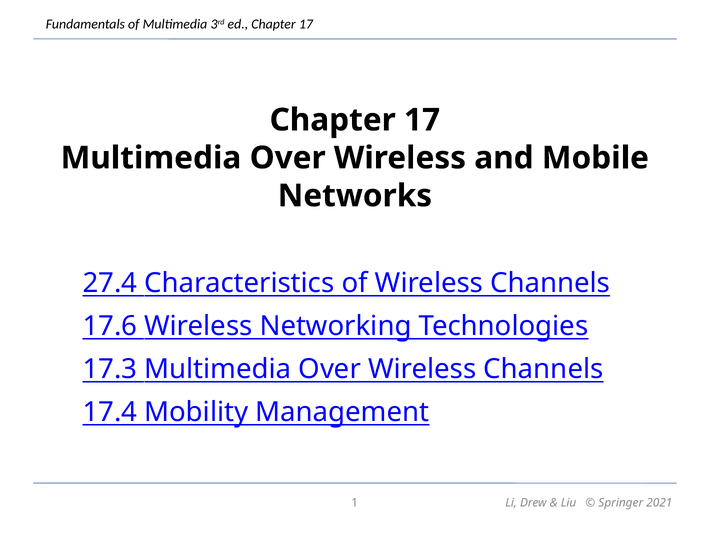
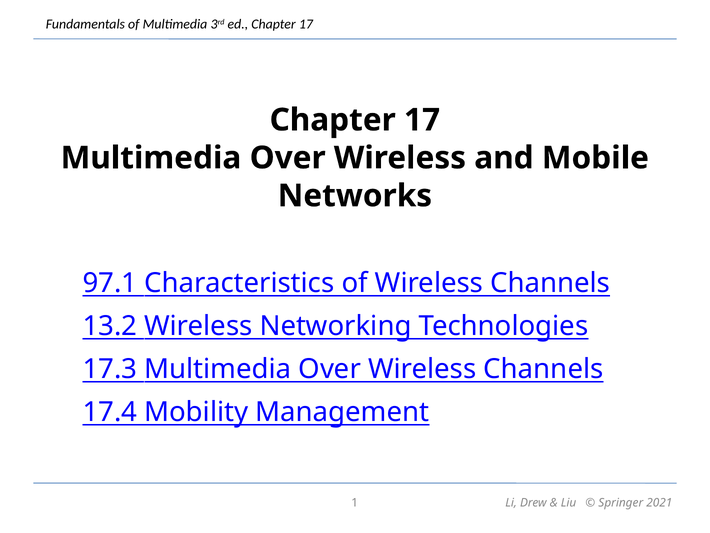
27.4: 27.4 -> 97.1
17.6: 17.6 -> 13.2
